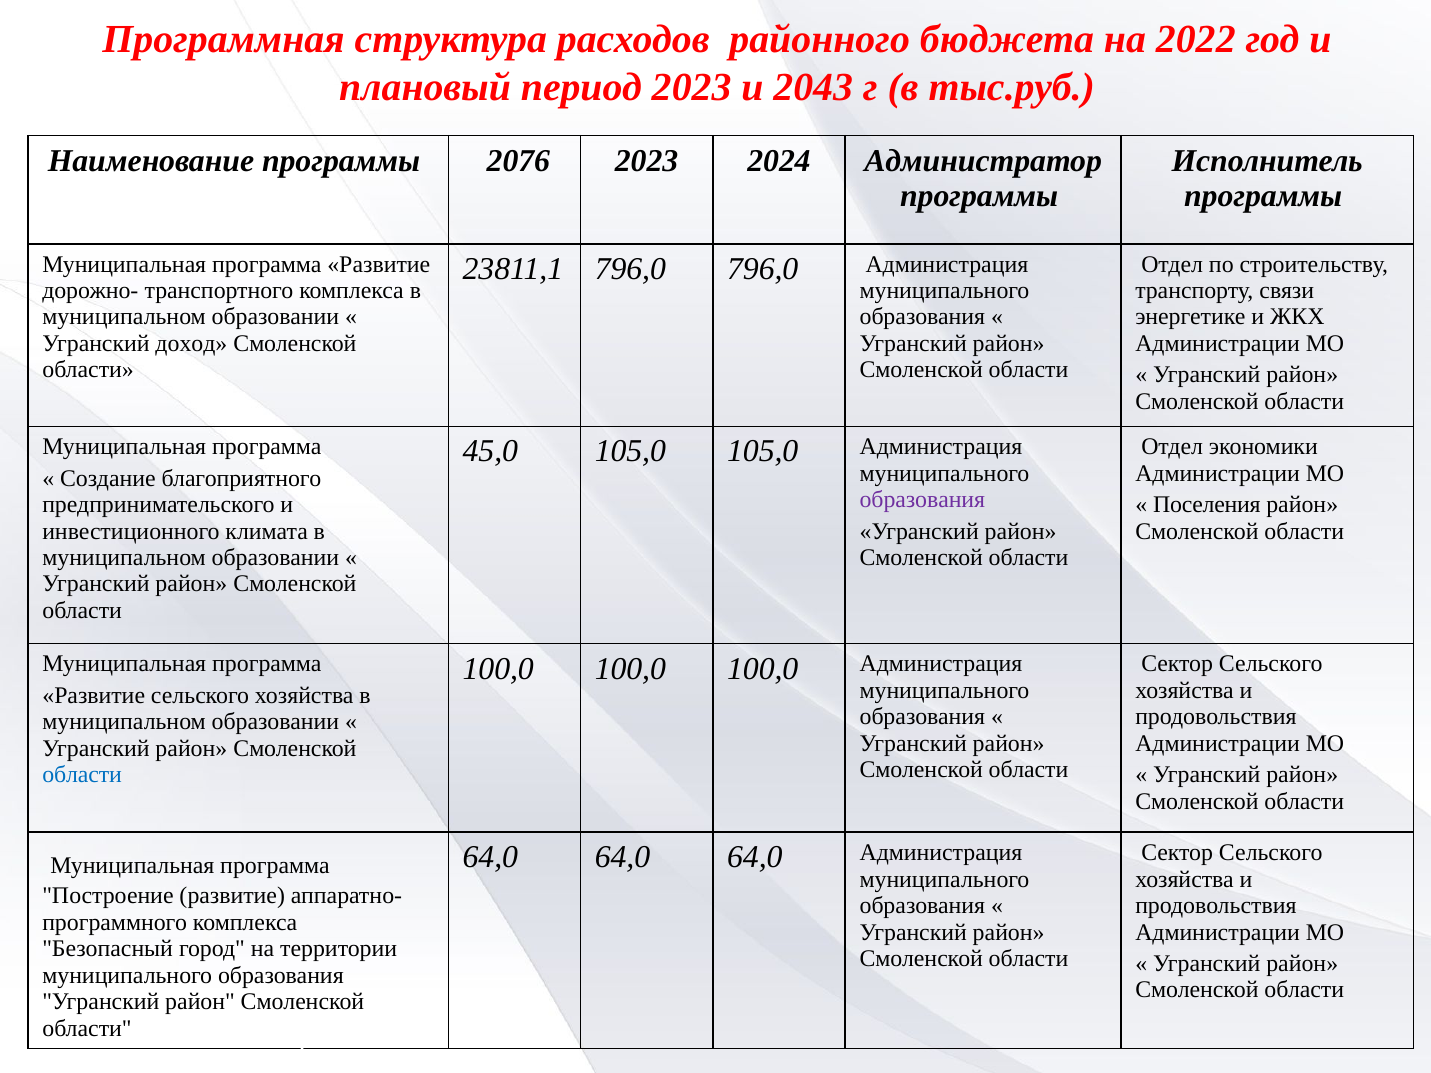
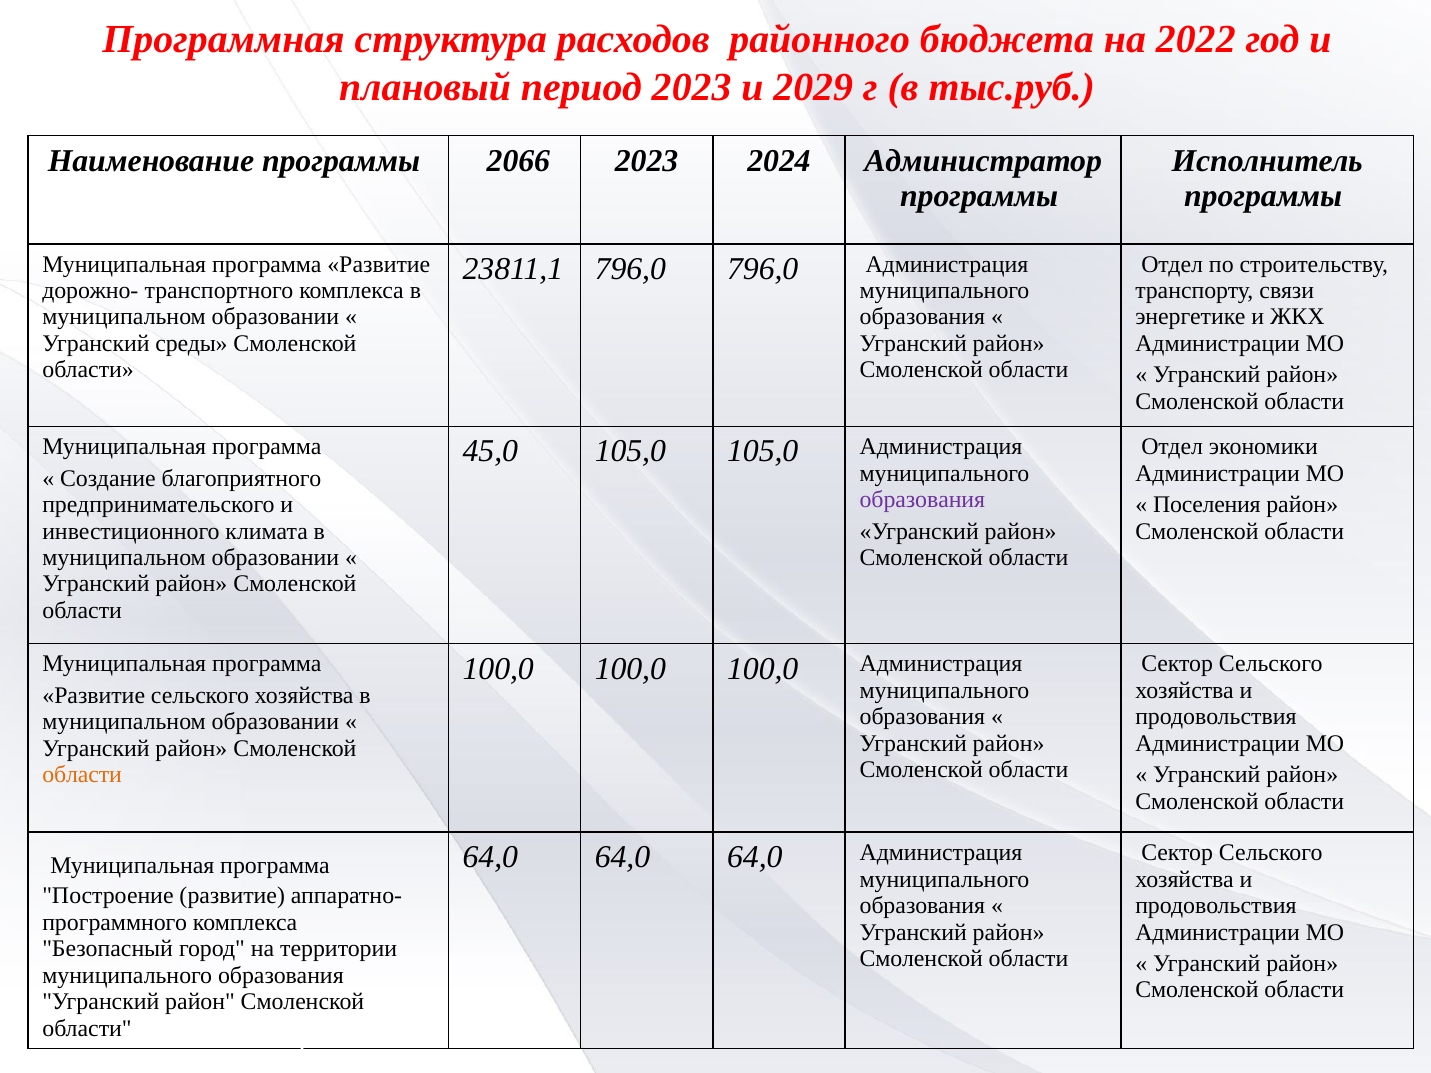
2043: 2043 -> 2029
2076: 2076 -> 2066
доход: доход -> среды
области at (82, 775) colour: blue -> orange
